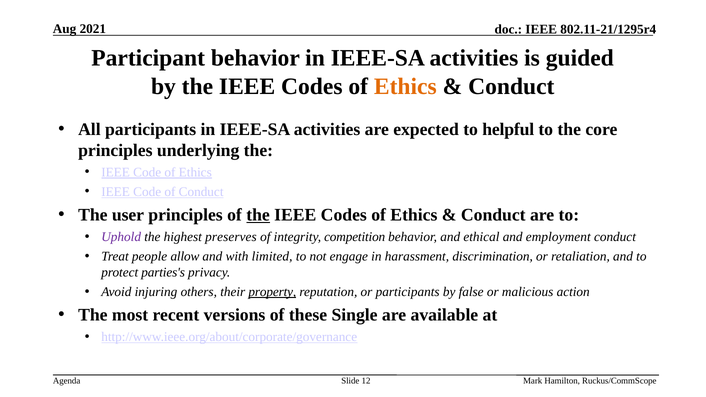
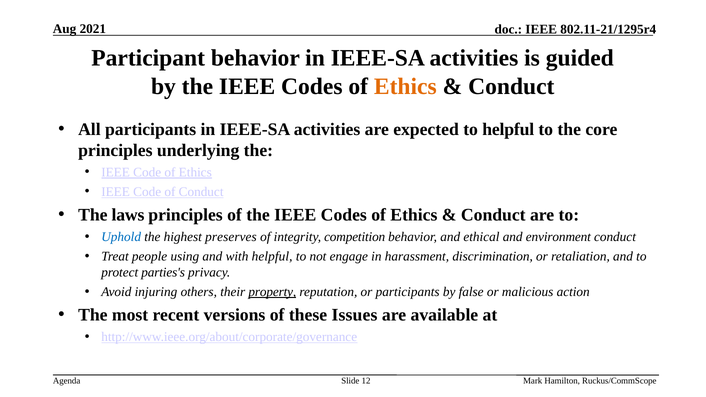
user: user -> laws
the at (258, 215) underline: present -> none
Uphold colour: purple -> blue
employment: employment -> environment
allow: allow -> using
with limited: limited -> helpful
Single: Single -> Issues
